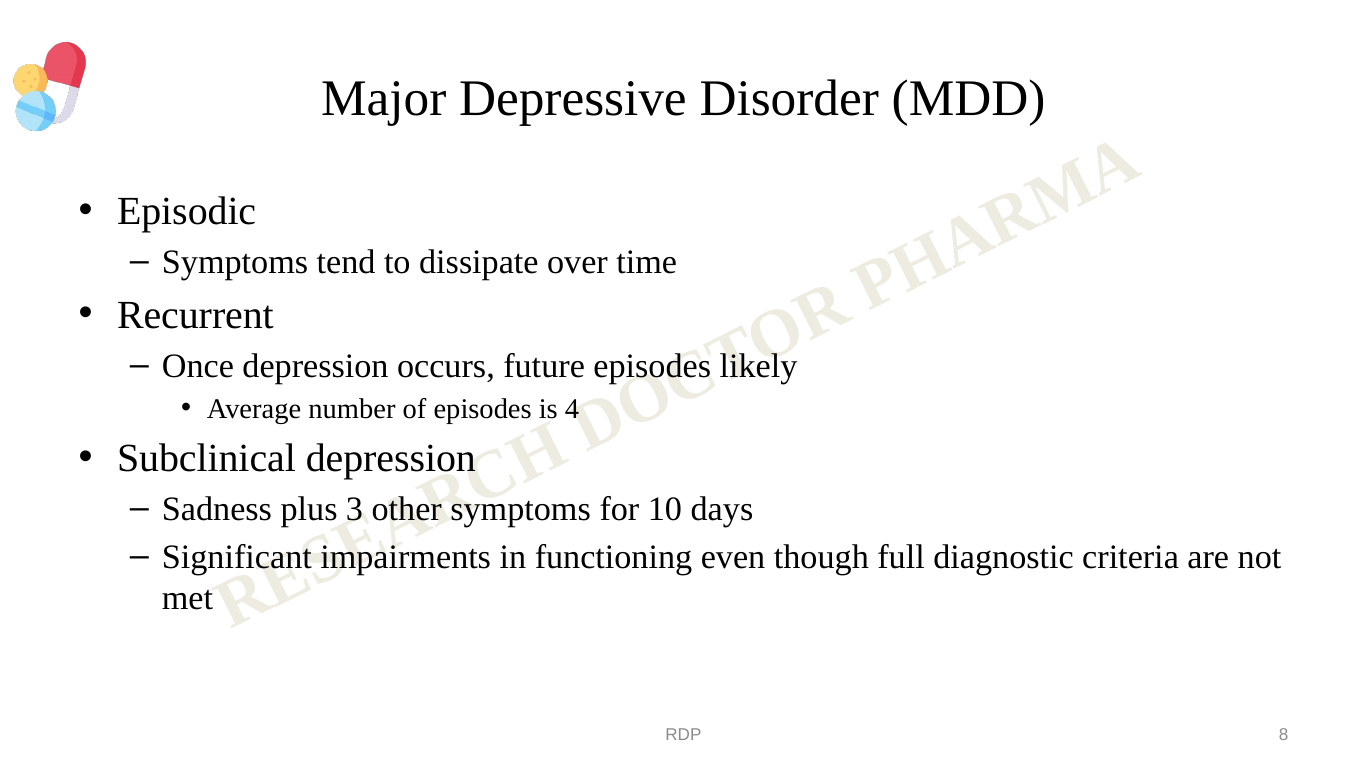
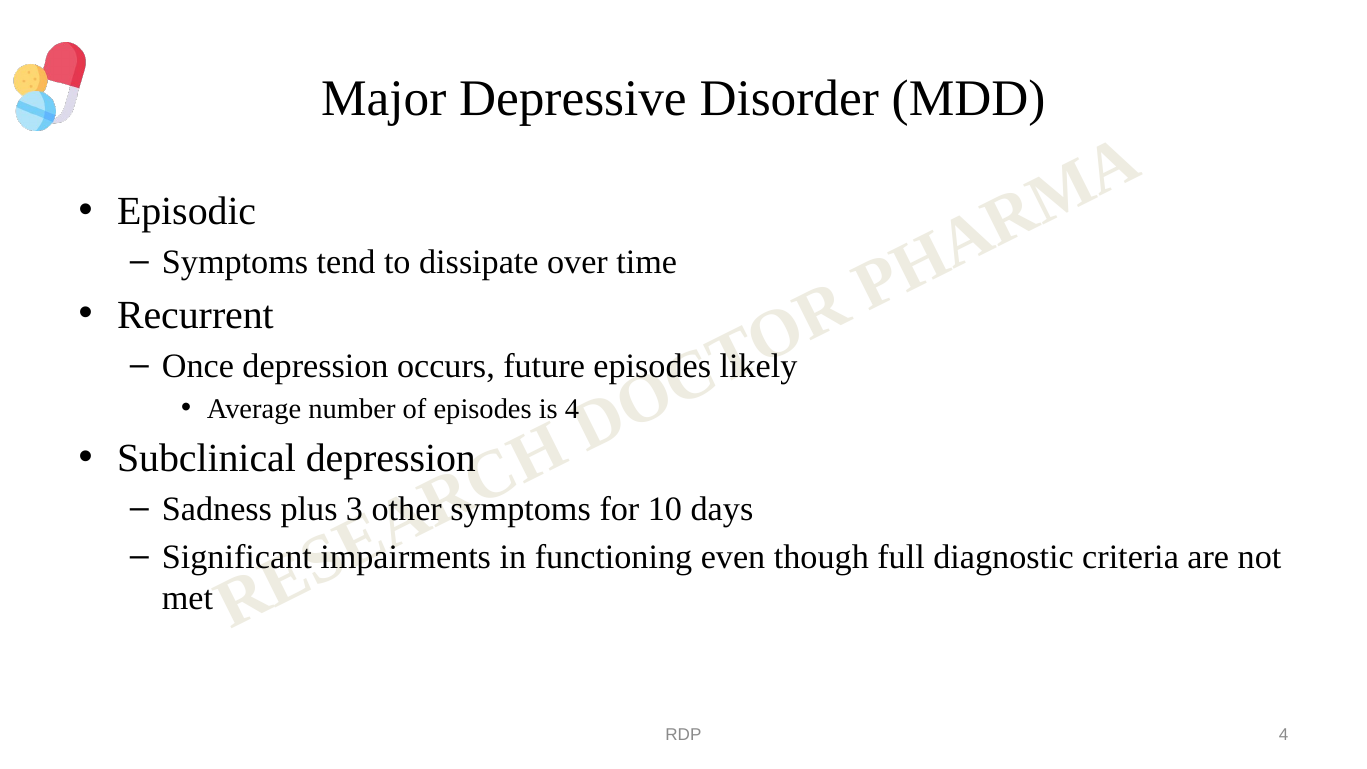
RDP 8: 8 -> 4
